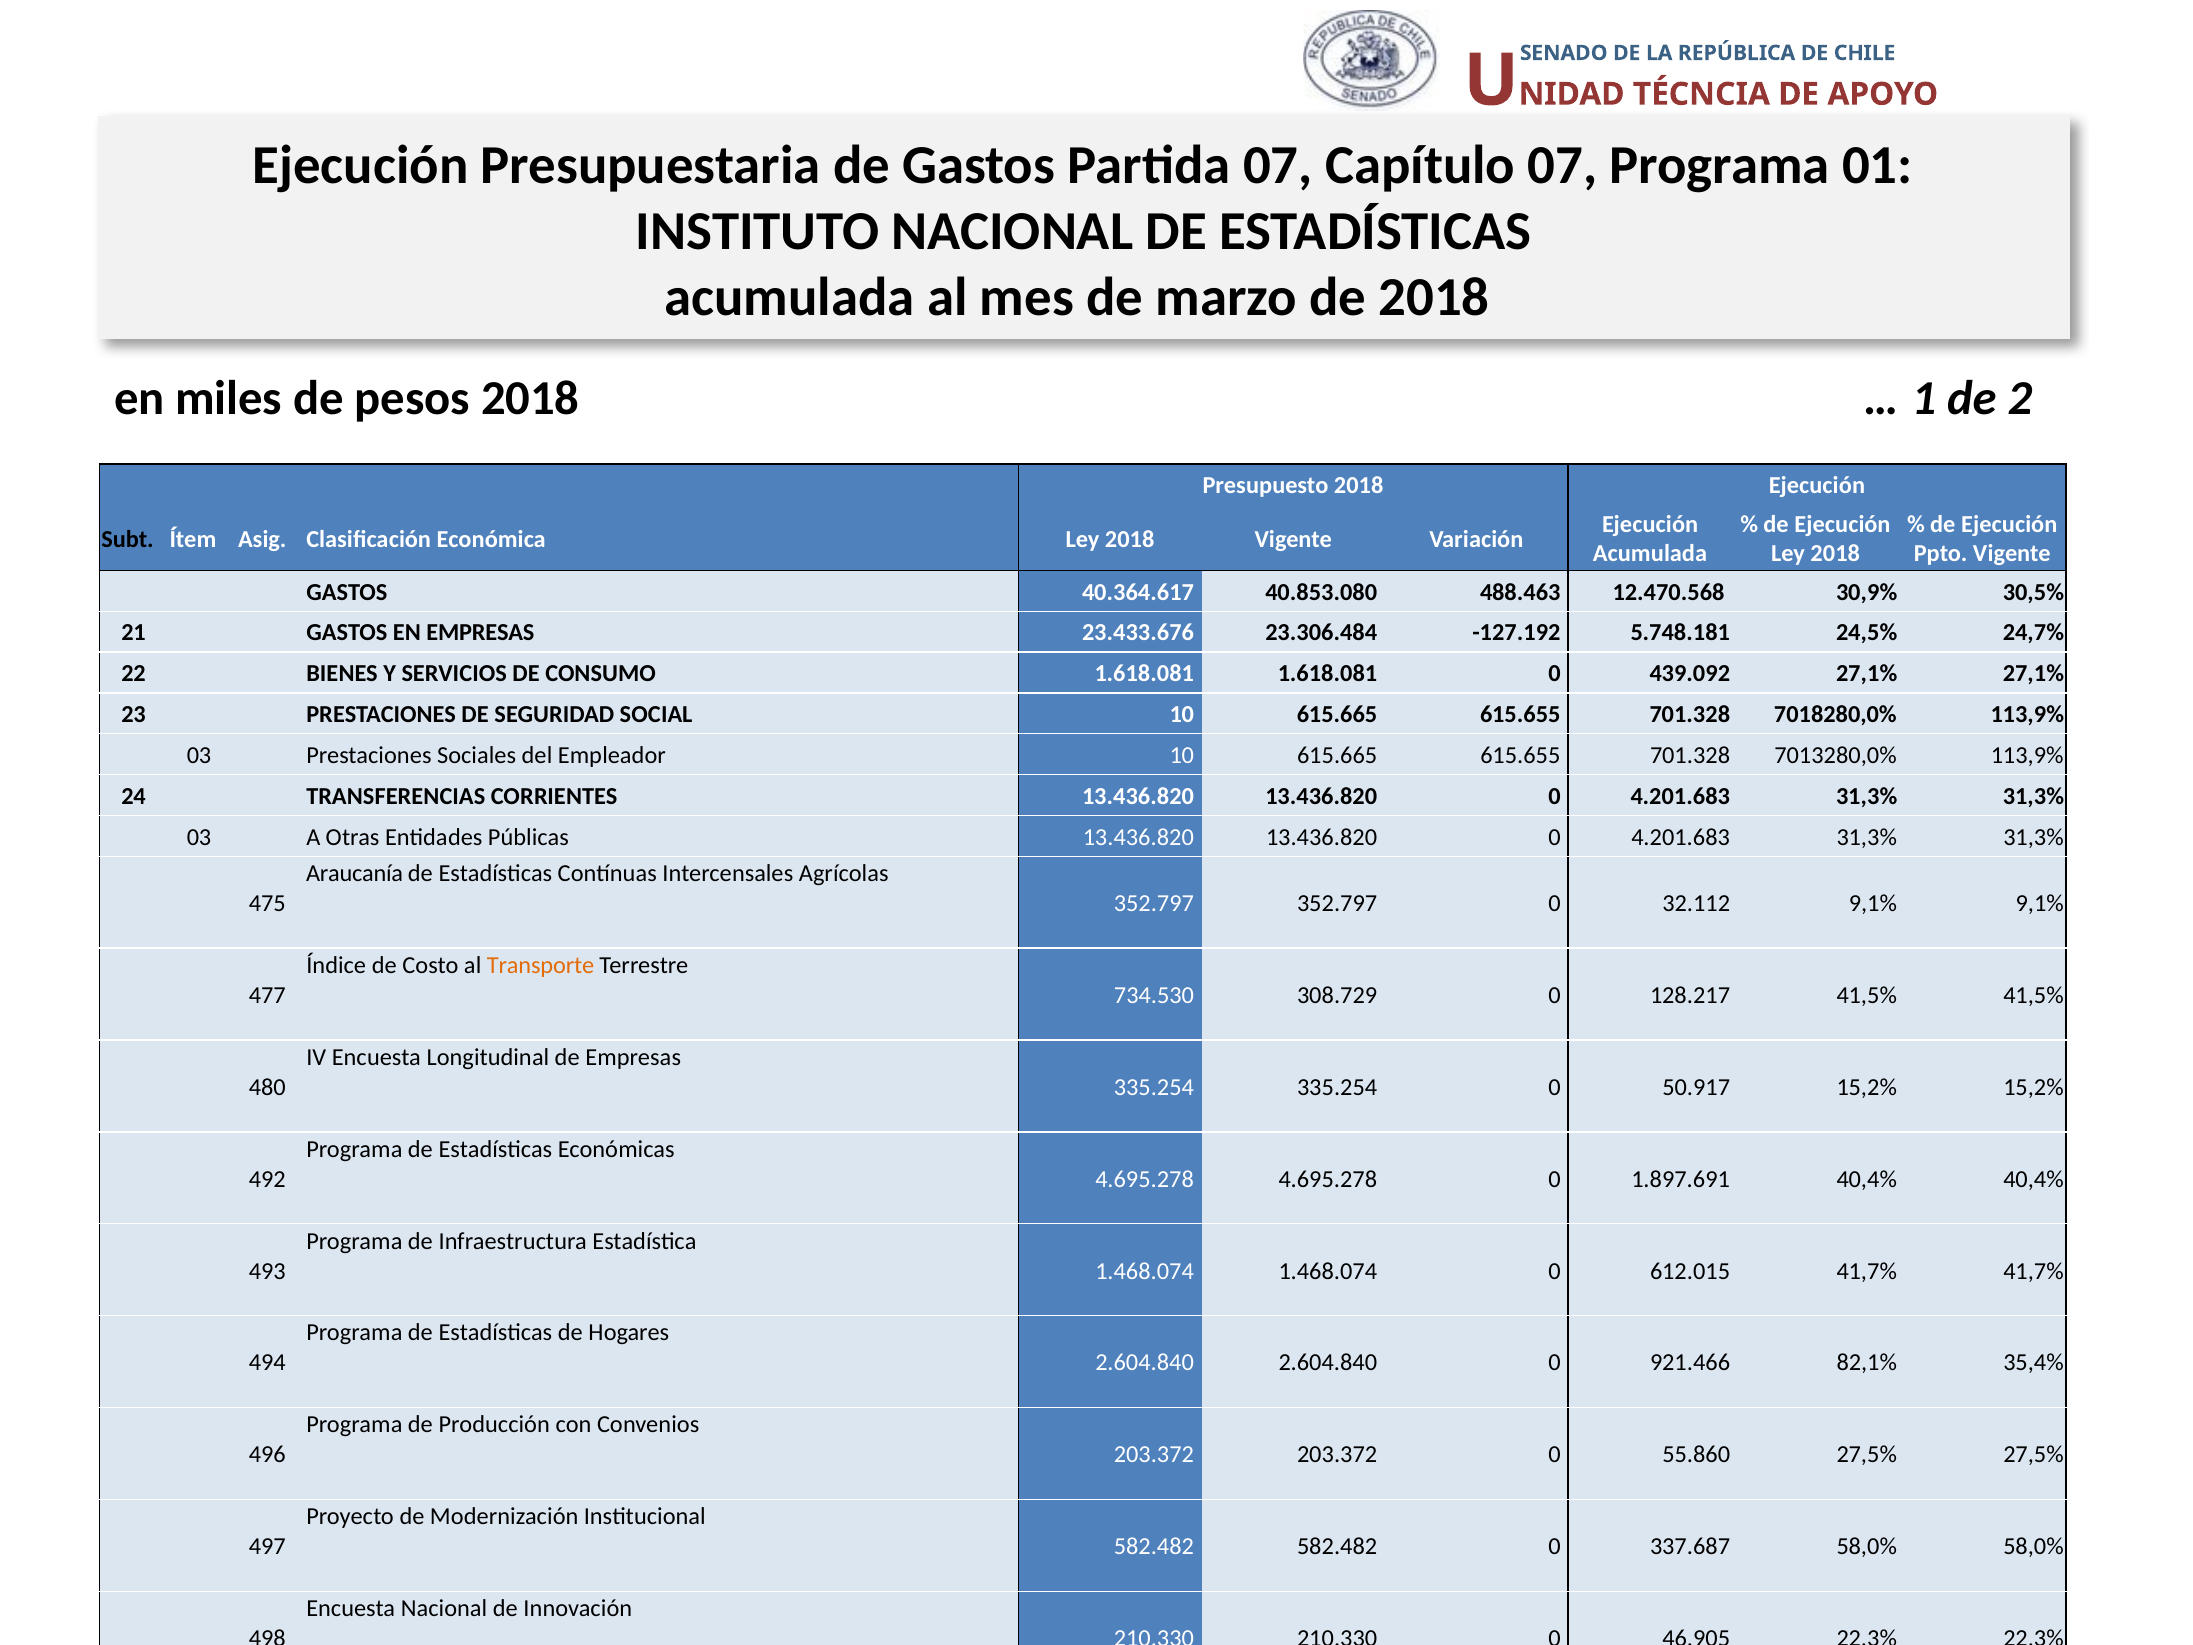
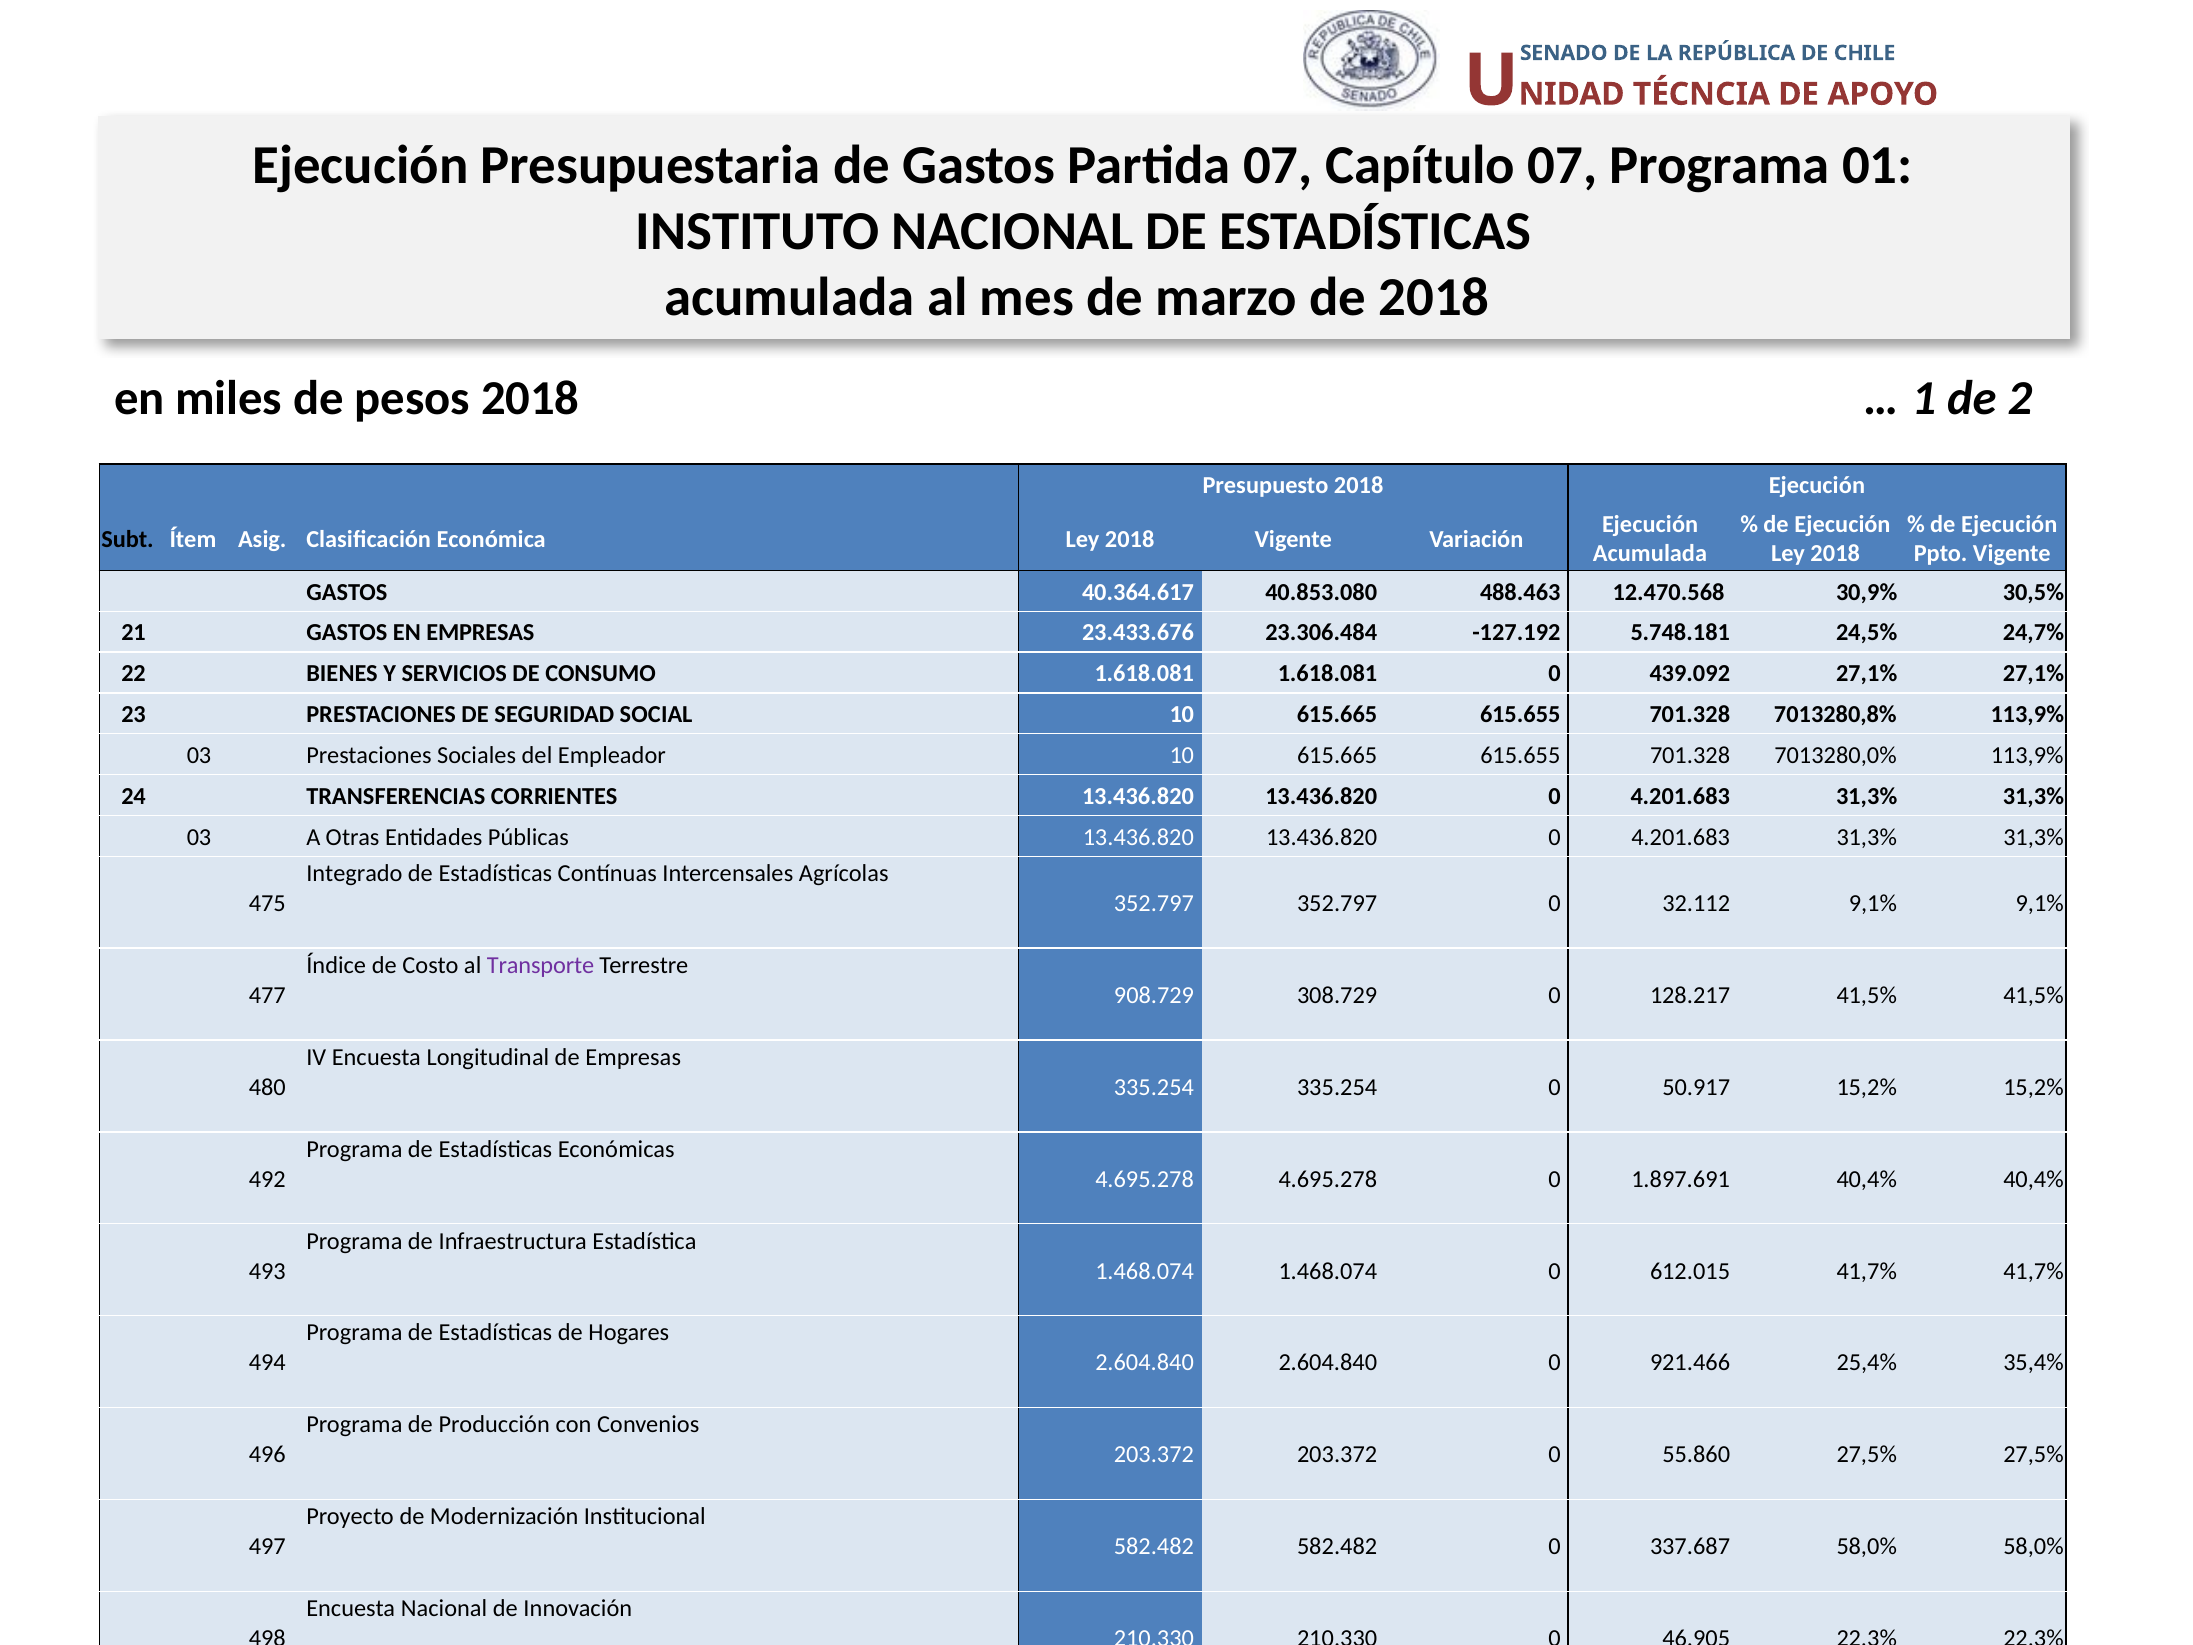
7018280,0%: 7018280,0% -> 7013280,8%
Araucanía: Araucanía -> Integrado
Transporte colour: orange -> purple
734.530: 734.530 -> 908.729
82,1%: 82,1% -> 25,4%
